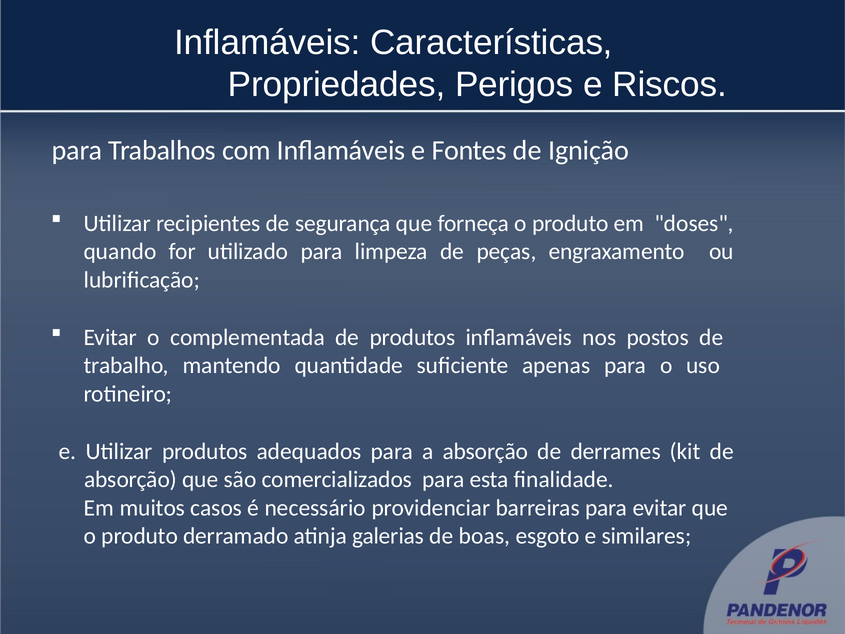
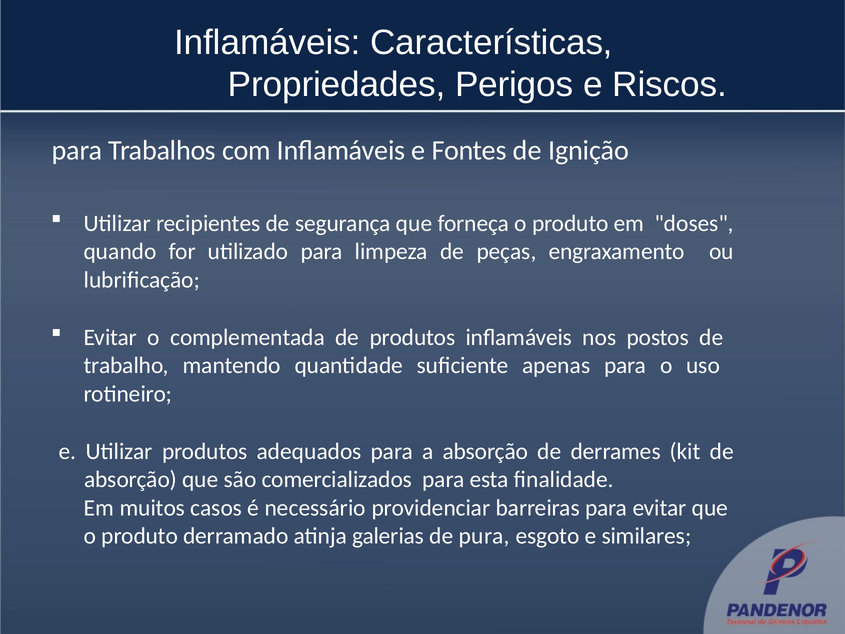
boas: boas -> pura
